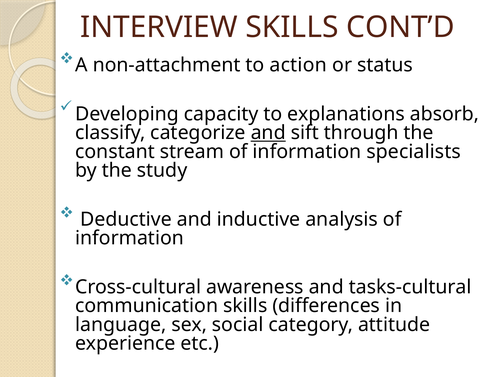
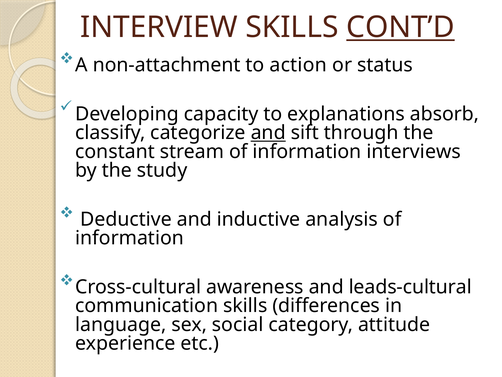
CONT’D underline: none -> present
specialists: specialists -> interviews
tasks-cultural: tasks-cultural -> leads-cultural
